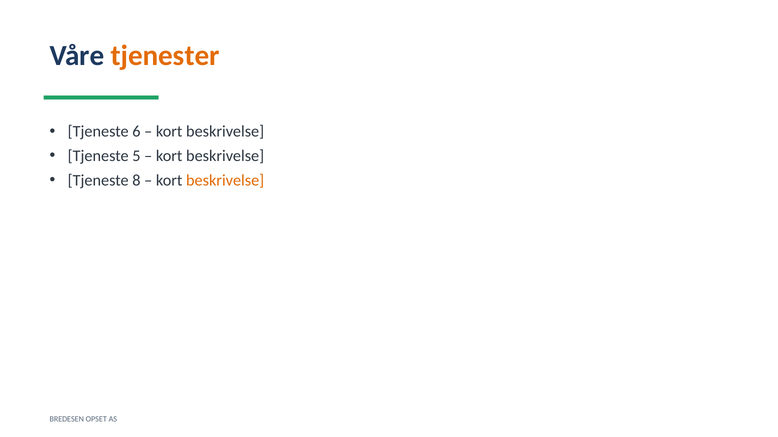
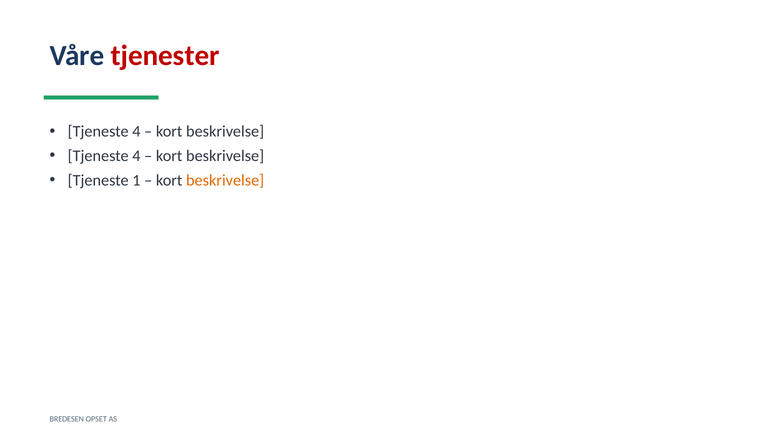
tjenester colour: orange -> red
6 at (136, 132): 6 -> 4
5 at (136, 156): 5 -> 4
8: 8 -> 1
